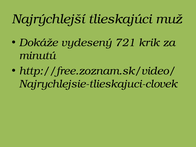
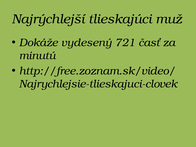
krik: krik -> časť
